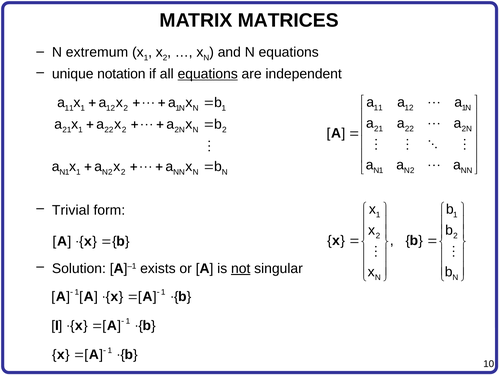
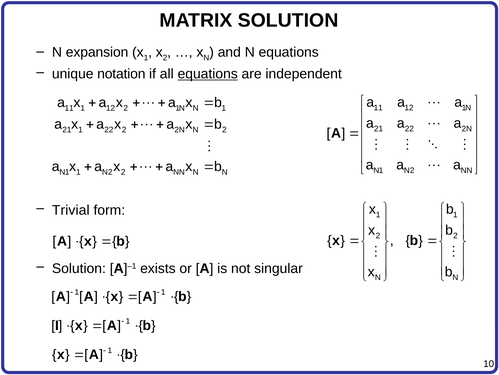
MATRIX MATRICES: MATRICES -> SOLUTION
extremum: extremum -> expansion
not underline: present -> none
